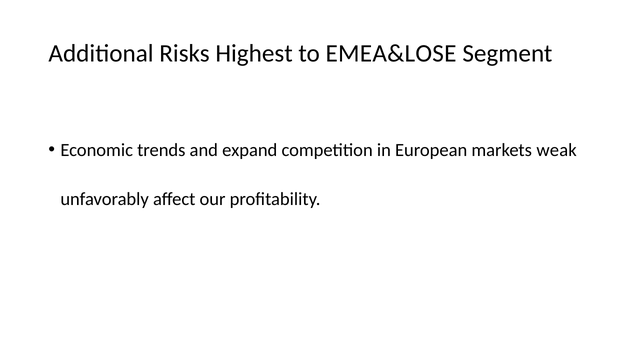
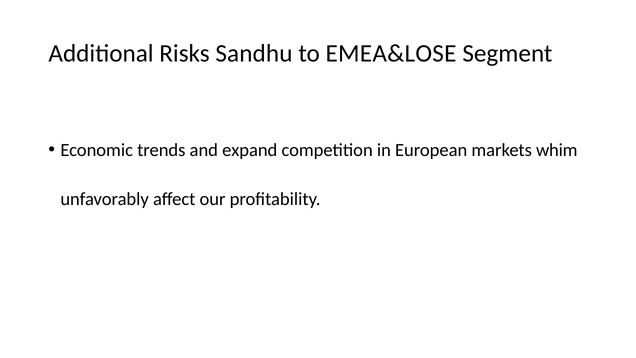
Highest: Highest -> Sandhu
weak: weak -> whim
